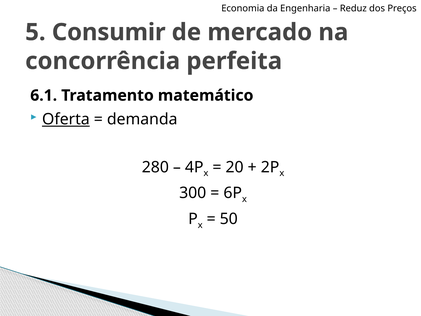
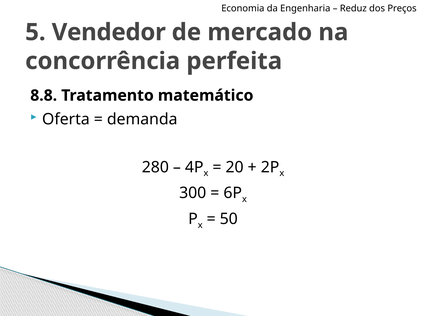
Consumir: Consumir -> Vendedor
6.1: 6.1 -> 8.8
Oferta underline: present -> none
